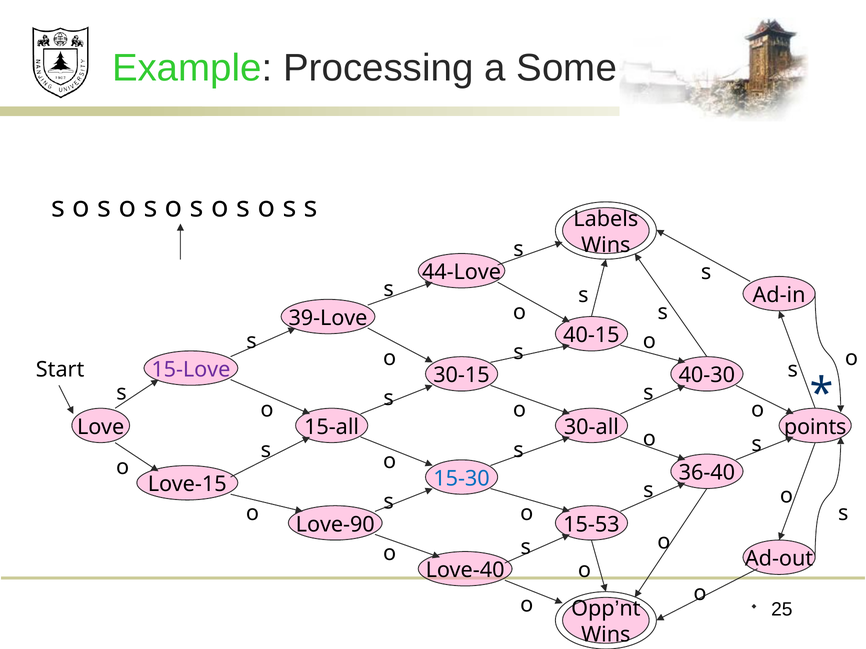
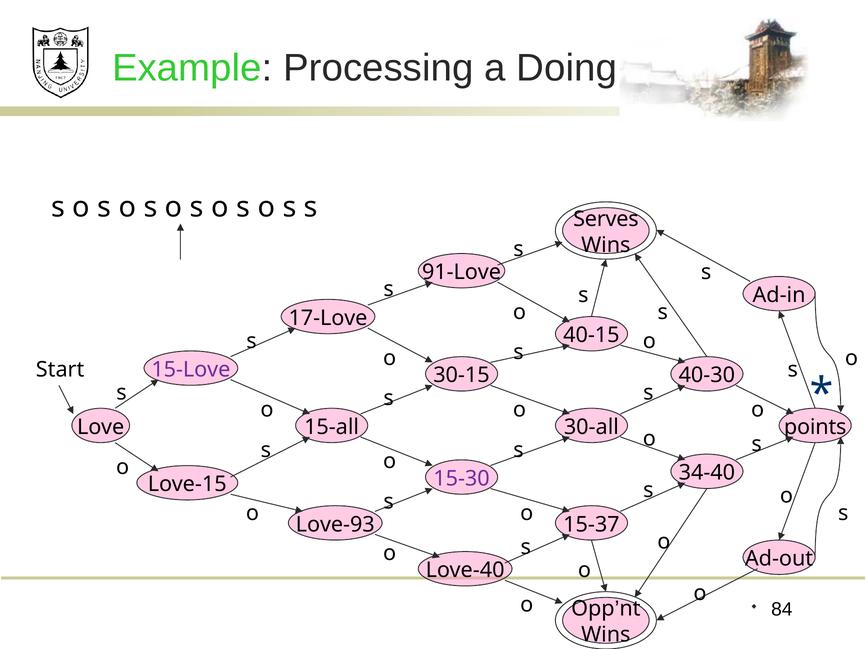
Some: Some -> Doing
Labels: Labels -> Serves
44-Love: 44-Love -> 91-Love
39-Love: 39-Love -> 17-Love
36-40: 36-40 -> 34-40
15-30 colour: blue -> purple
Love-90: Love-90 -> Love-93
15-53: 15-53 -> 15-37
25: 25 -> 84
